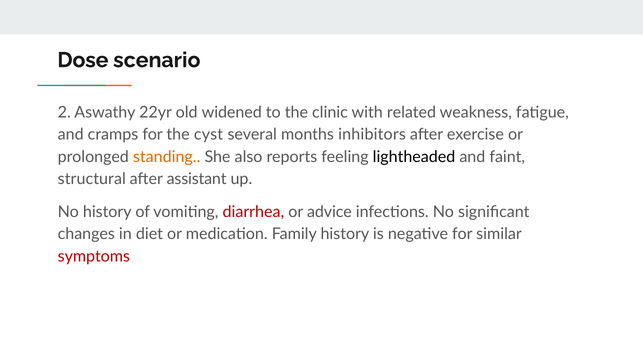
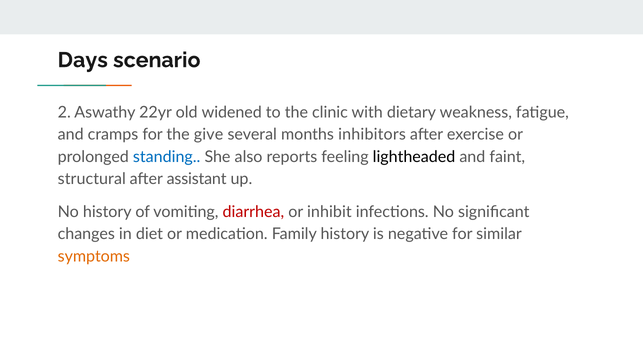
Dose: Dose -> Days
related: related -> dietary
cyst: cyst -> give
standing colour: orange -> blue
advice: advice -> inhibit
symptoms colour: red -> orange
